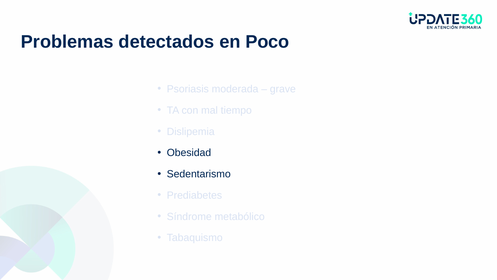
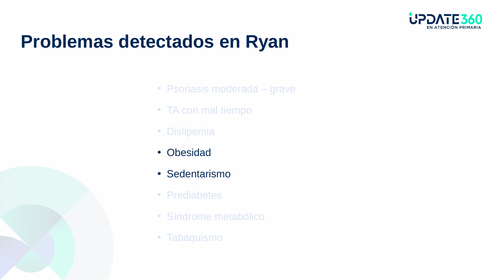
Poco: Poco -> Ryan
